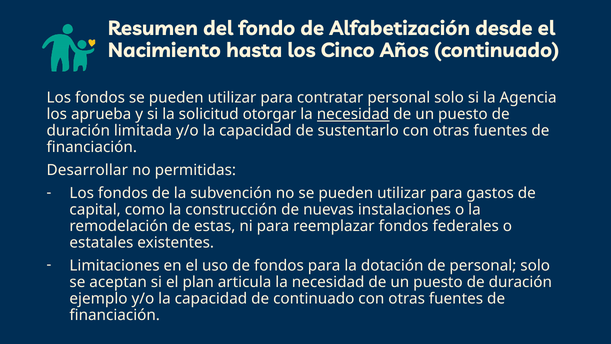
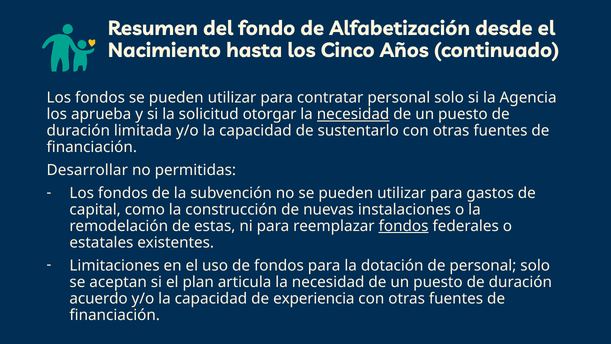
fondos at (404, 226) underline: none -> present
ejemplo: ejemplo -> acuerdo
de continuado: continuado -> experiencia
